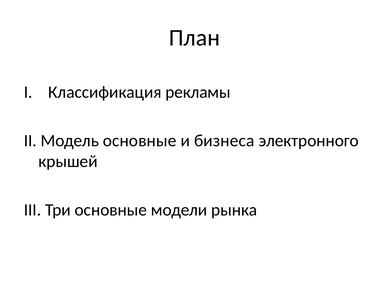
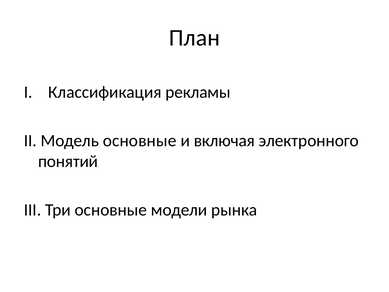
бизнеса: бизнеса -> включая
крышей: крышей -> понятий
